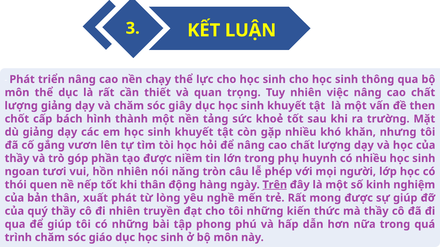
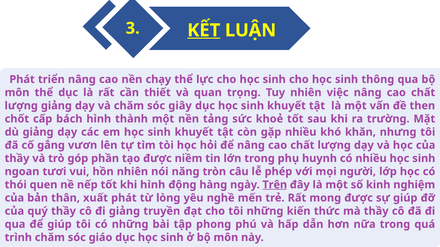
KẾT underline: none -> present
khi thân: thân -> hình
đi nhiên: nhiên -> giảng
